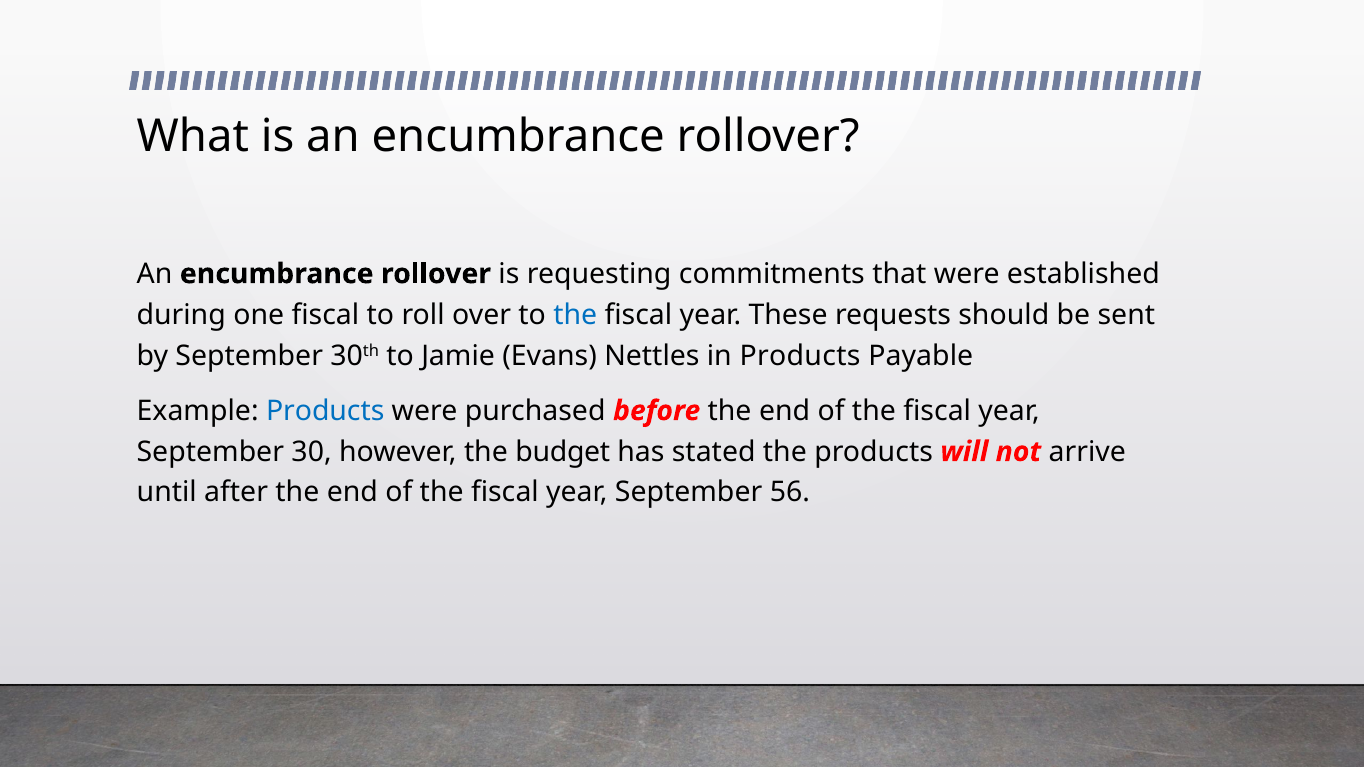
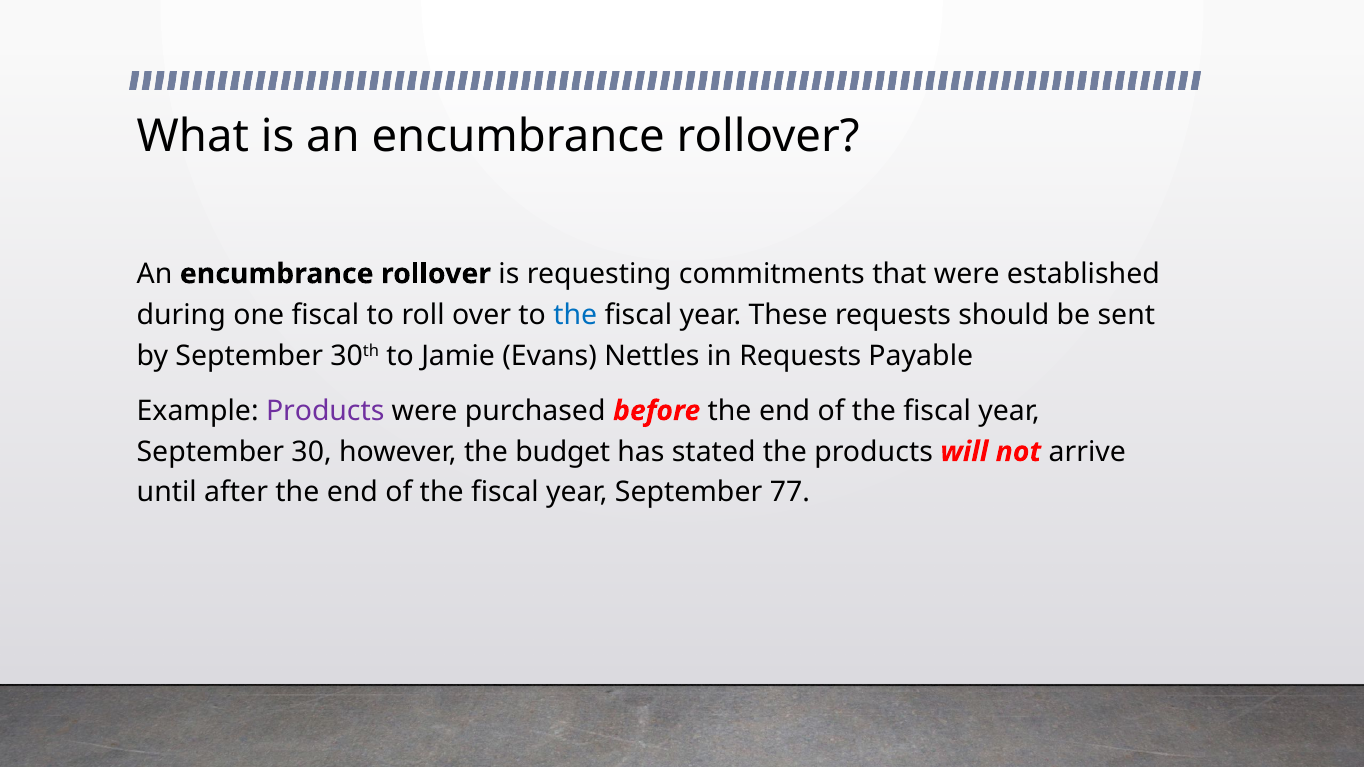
in Products: Products -> Requests
Products at (325, 411) colour: blue -> purple
56: 56 -> 77
